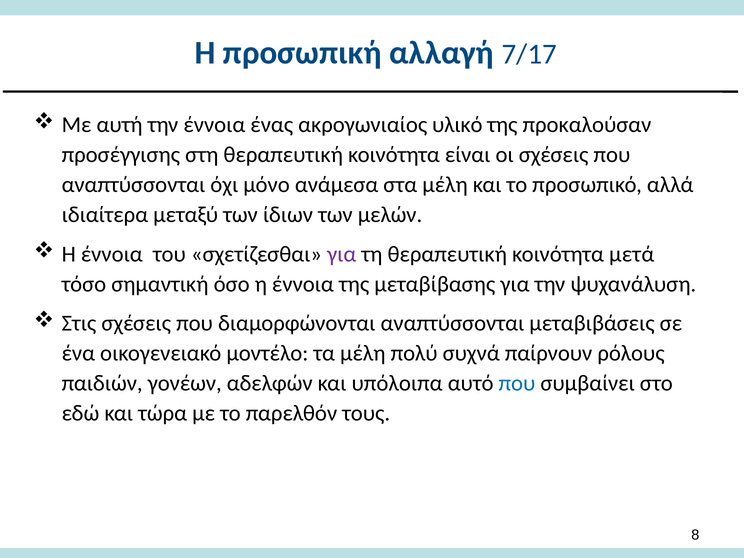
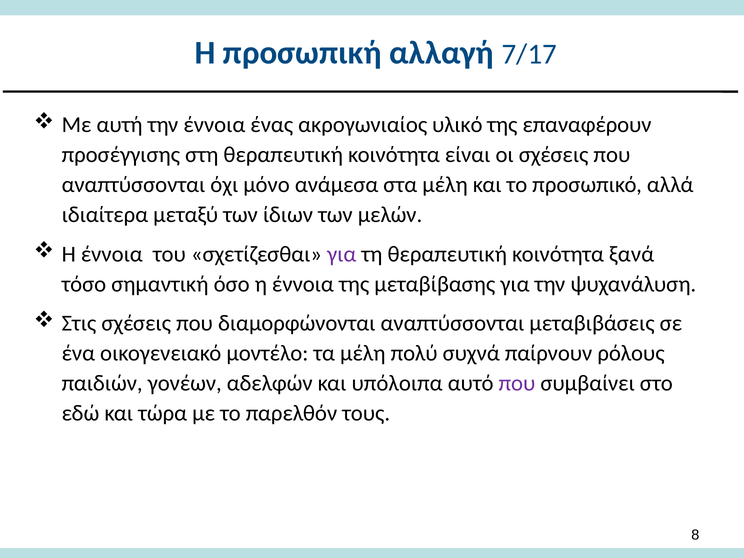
προκαλούσαν: προκαλούσαν -> επαναφέρουν
μετά: μετά -> ξανά
που at (517, 383) colour: blue -> purple
